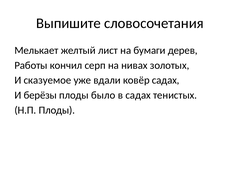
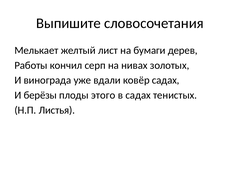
сказуемое: сказуемое -> винограда
было: было -> этого
Н.П Плоды: Плоды -> Листья
